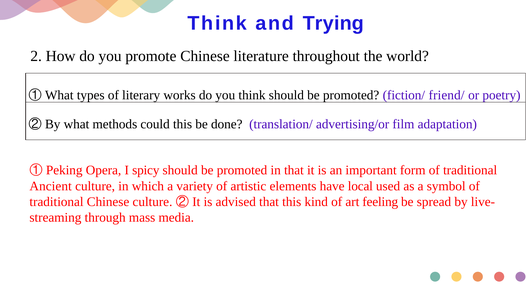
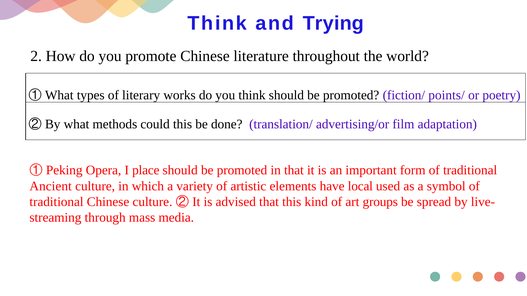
friend/: friend/ -> points/
spicy: spicy -> place
feeling: feeling -> groups
